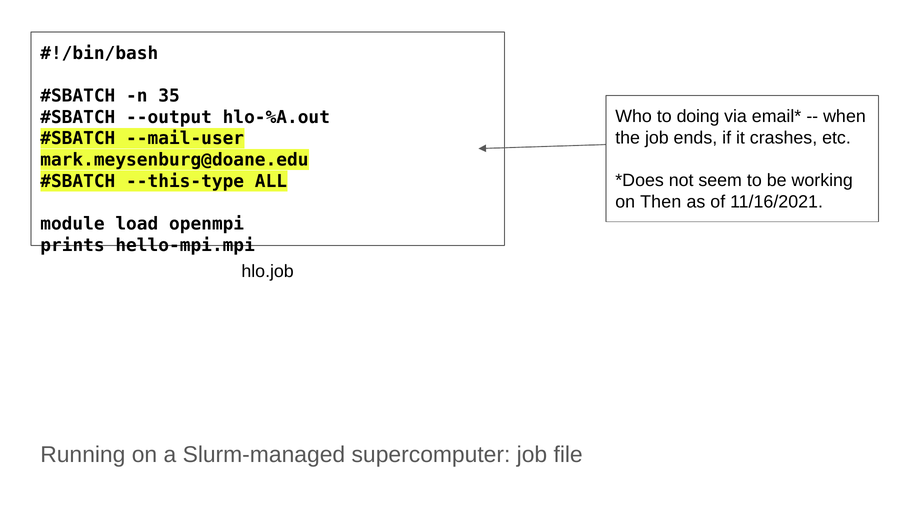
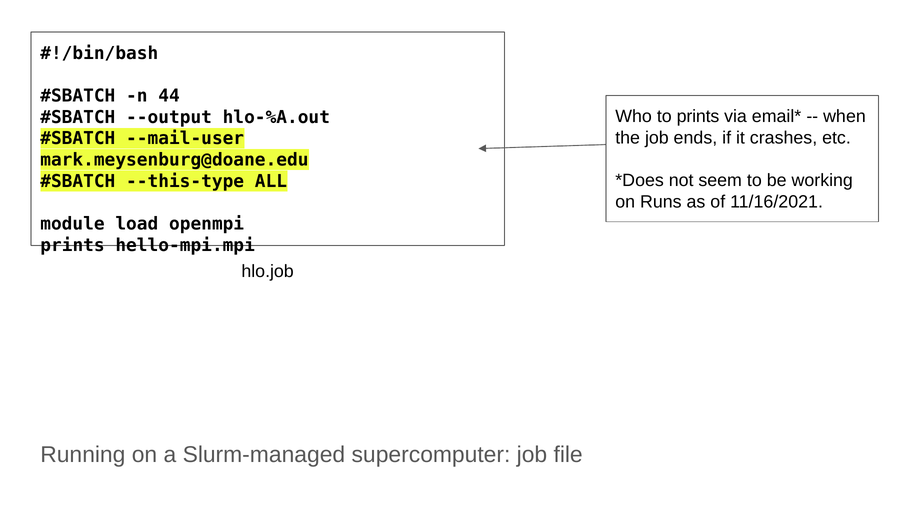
35: 35 -> 44
to doing: doing -> prints
Then: Then -> Runs
